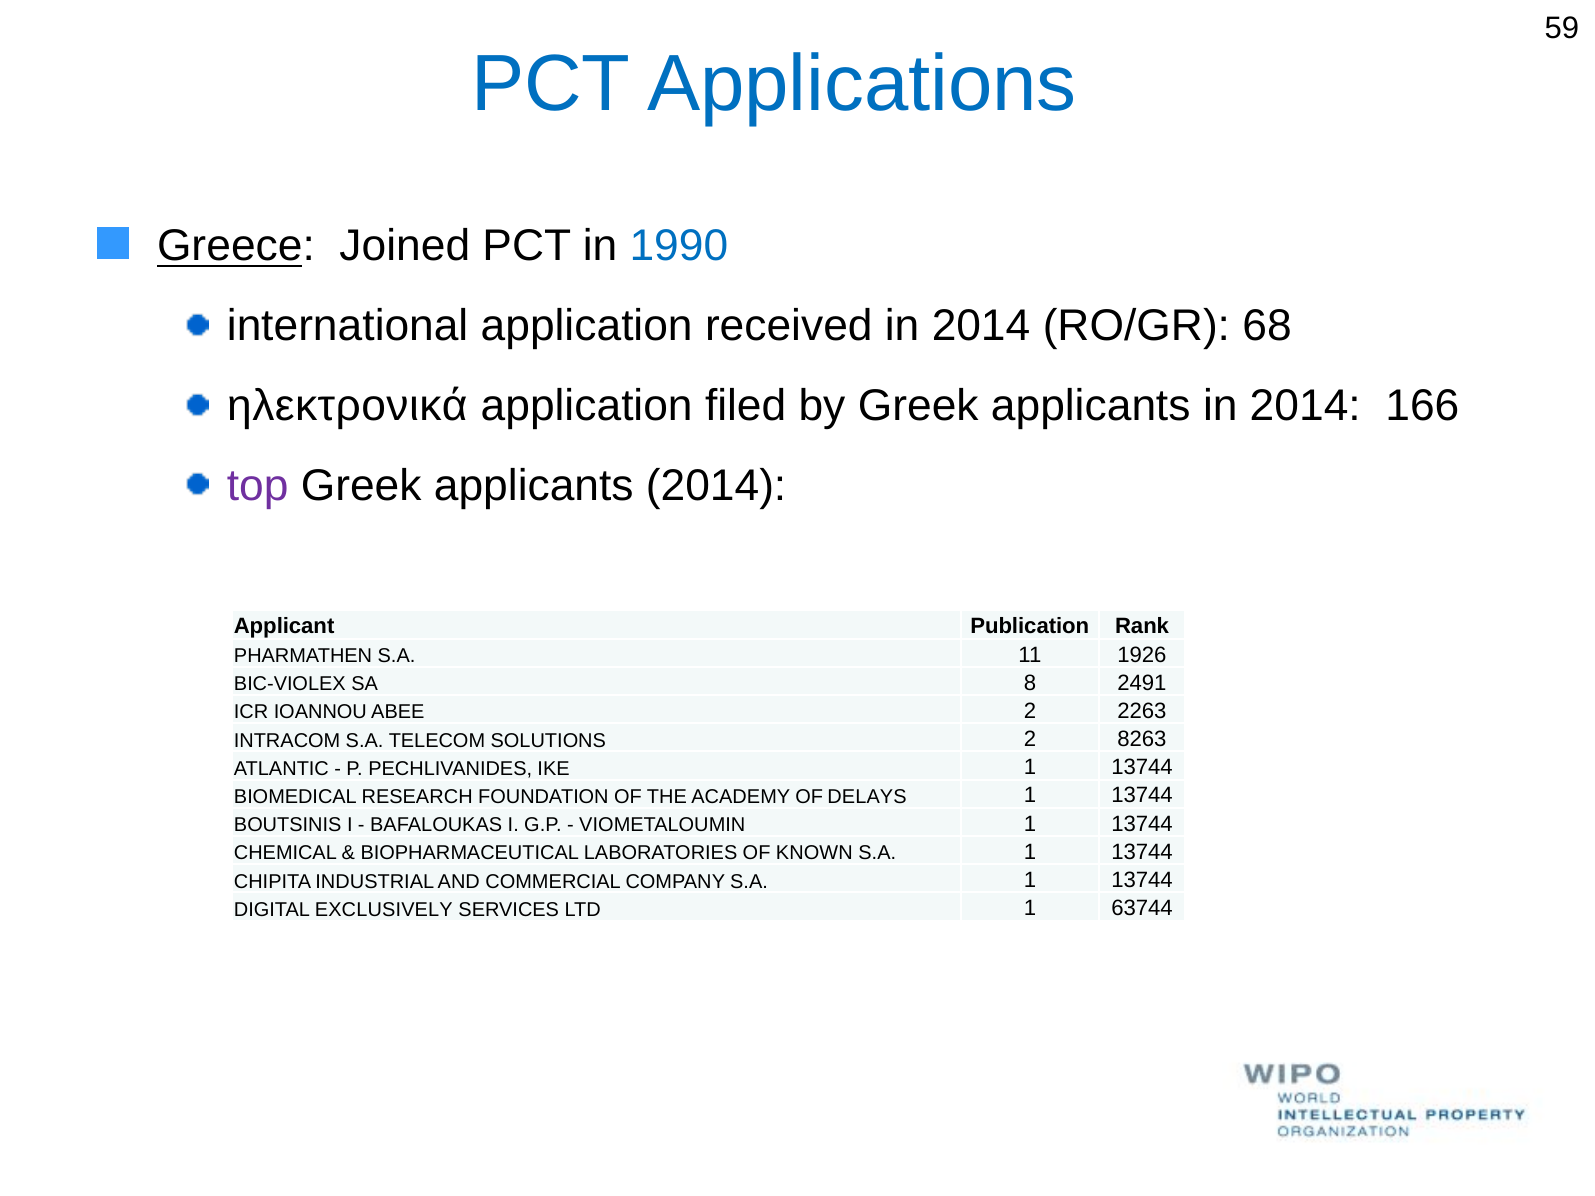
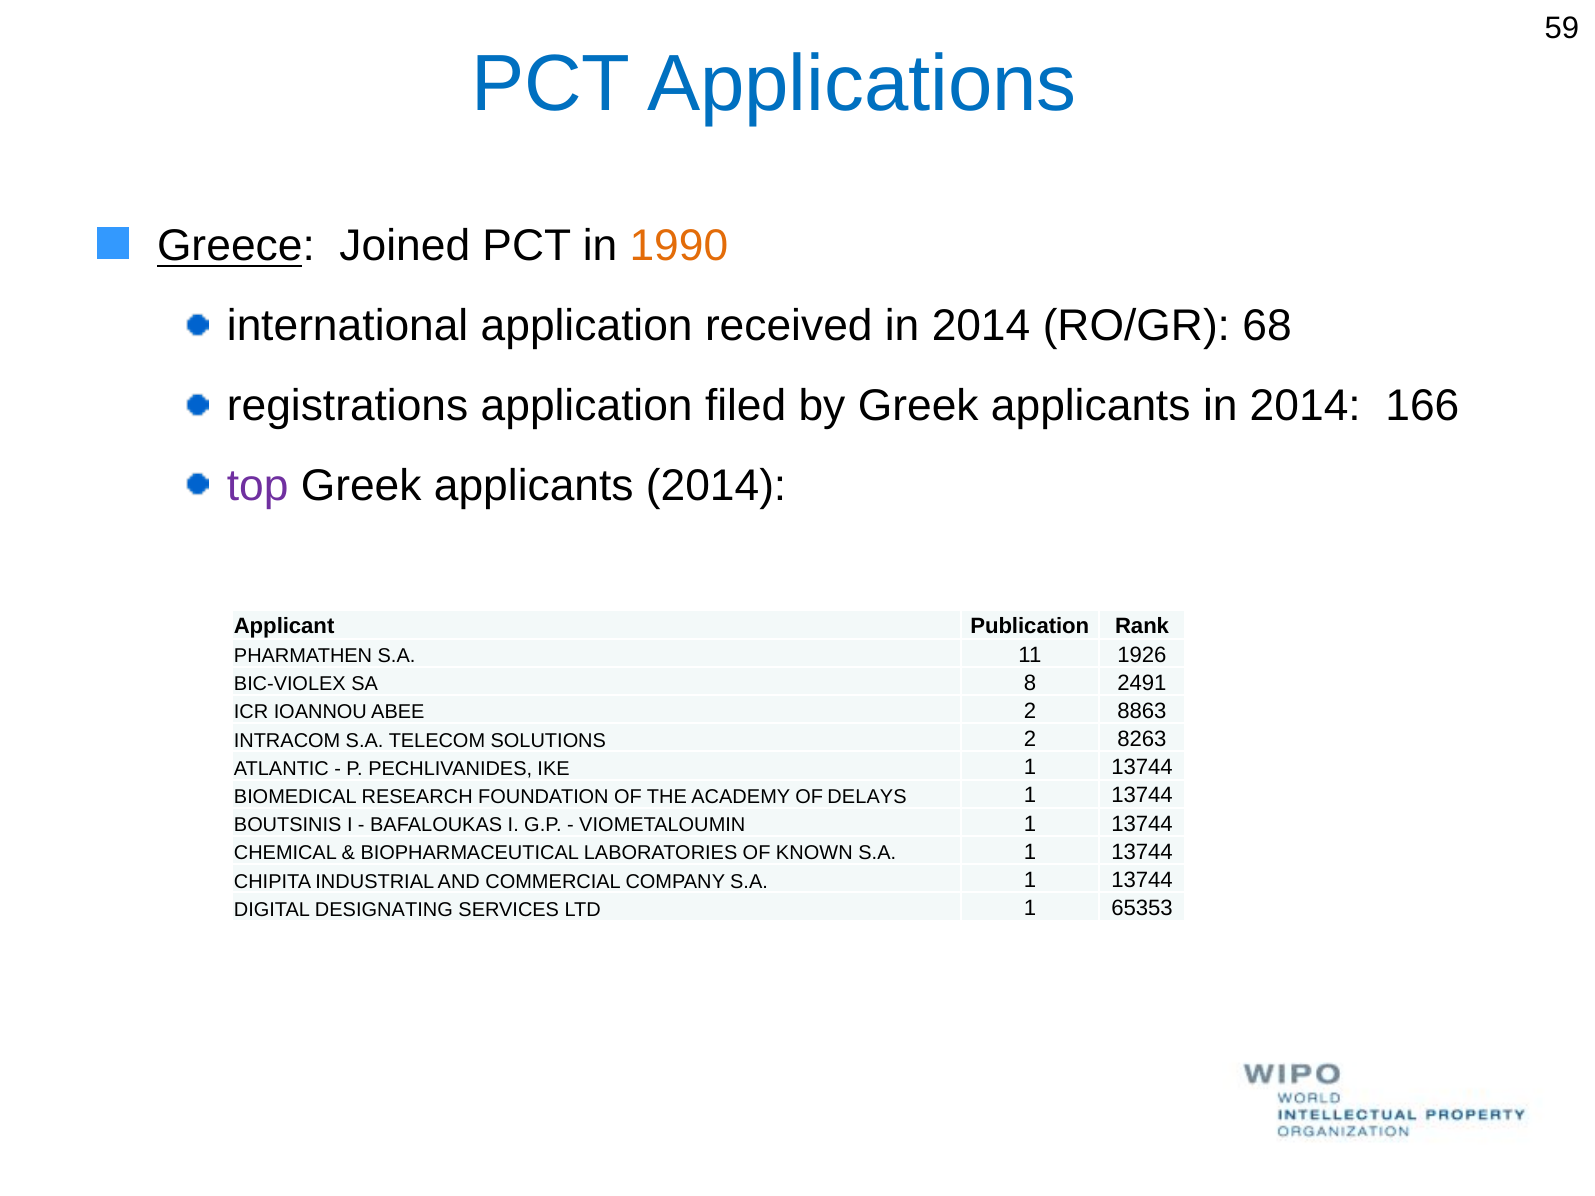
1990 colour: blue -> orange
ηλεκτρονικά: ηλεκτρονικά -> registrations
2263: 2263 -> 8863
EXCLUSIVELY: EXCLUSIVELY -> DESIGNATING
63744: 63744 -> 65353
